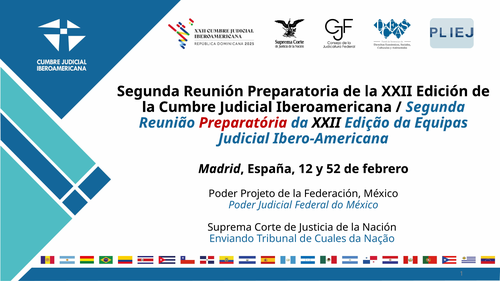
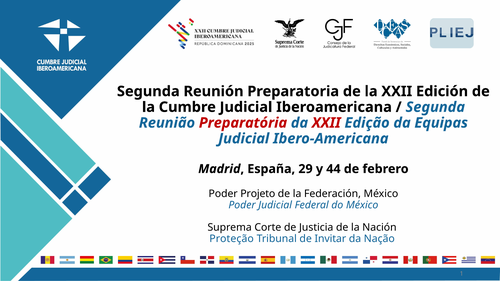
XXII at (326, 123) colour: black -> red
12: 12 -> 29
52: 52 -> 44
Enviando: Enviando -> Proteção
Cuales: Cuales -> Invitar
